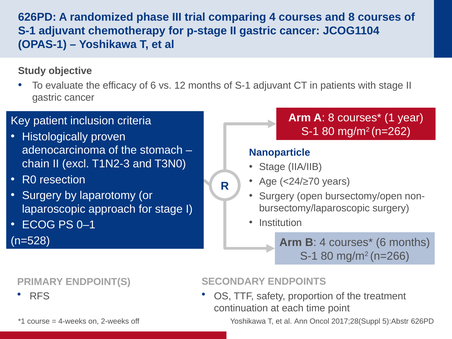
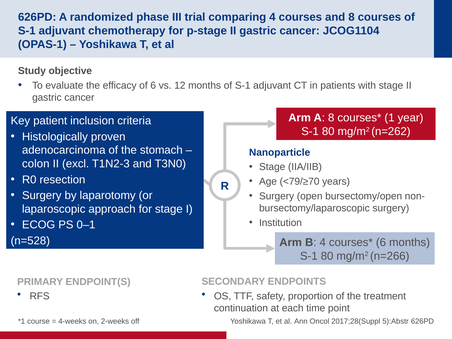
chain: chain -> colon
<24/≥70: <24/≥70 -> <79/≥70
